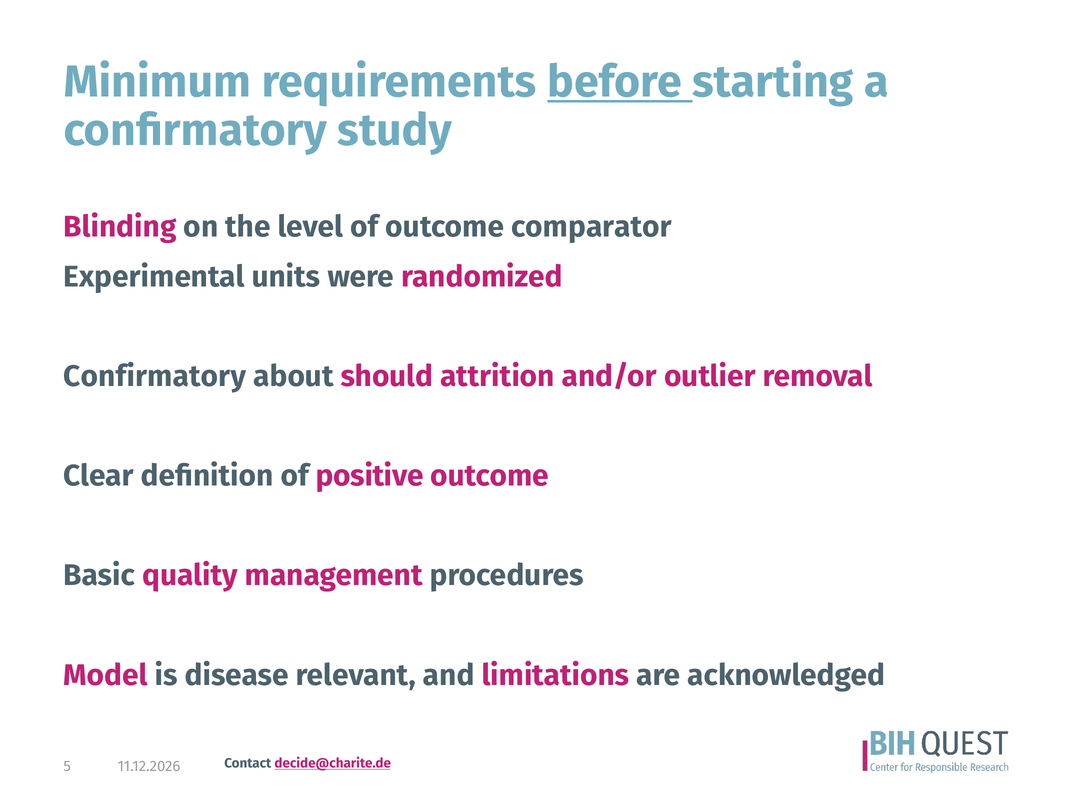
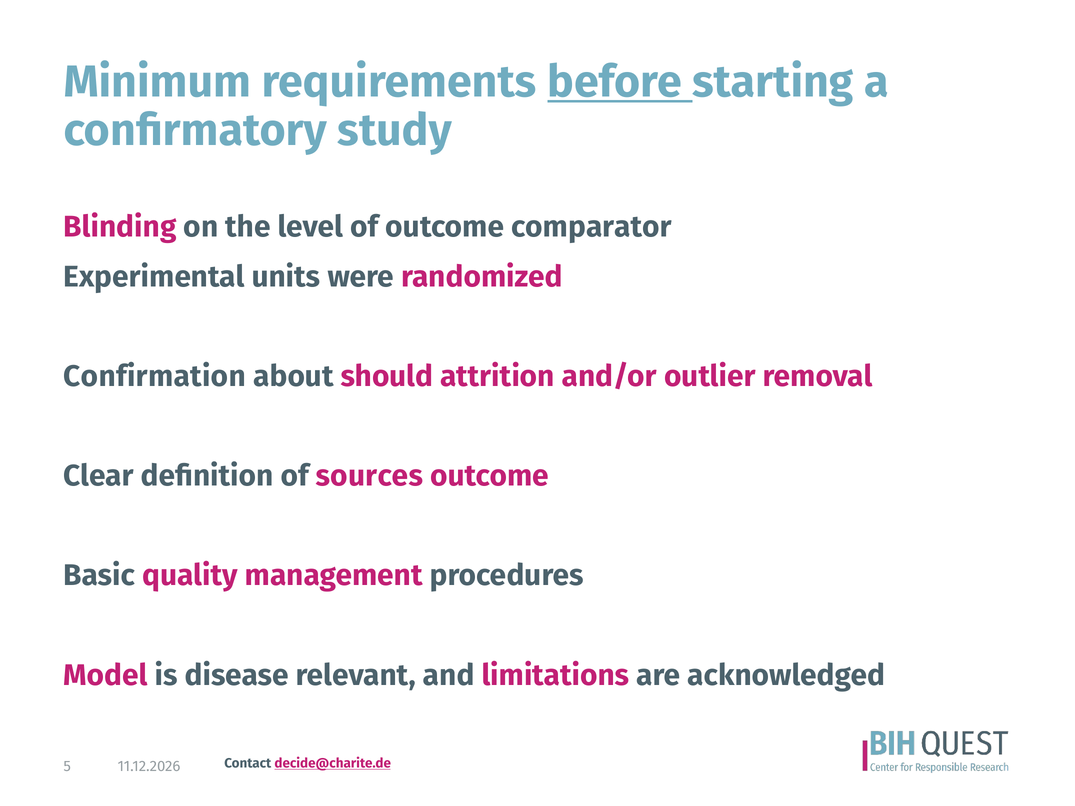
Confirmatory at (155, 377): Confirmatory -> Confirmation
positive: positive -> sources
